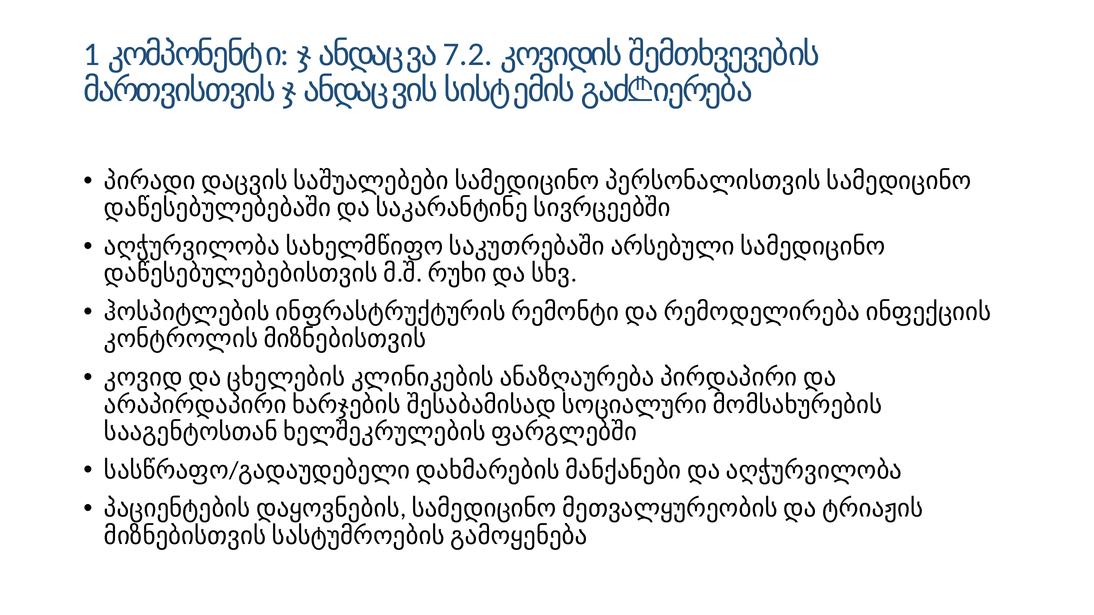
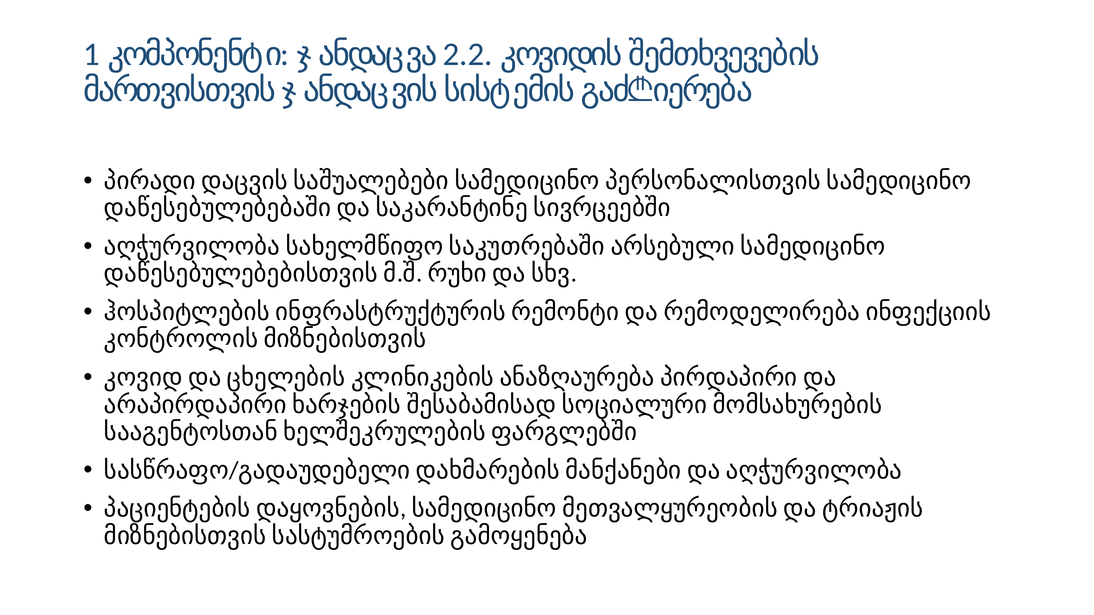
7.2: 7.2 -> 2.2
